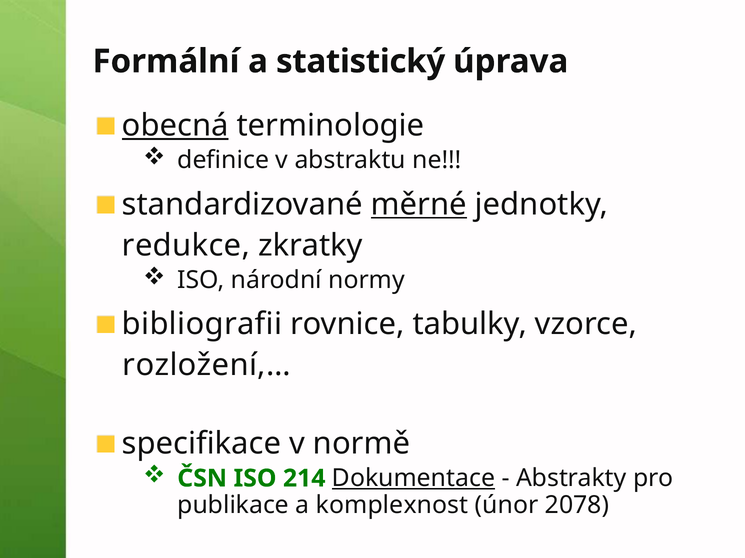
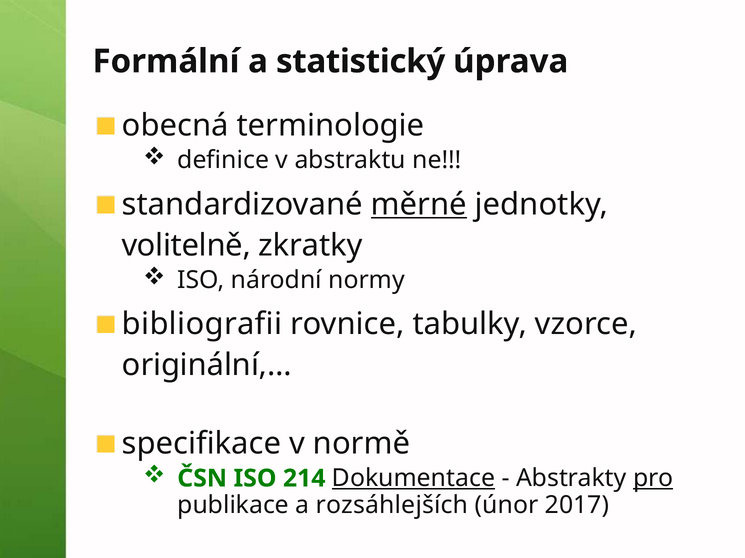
obecná underline: present -> none
redukce: redukce -> volitelně
rozložení,…: rozložení,… -> originální,…
pro underline: none -> present
komplexnost: komplexnost -> rozsáhlejších
2078: 2078 -> 2017
